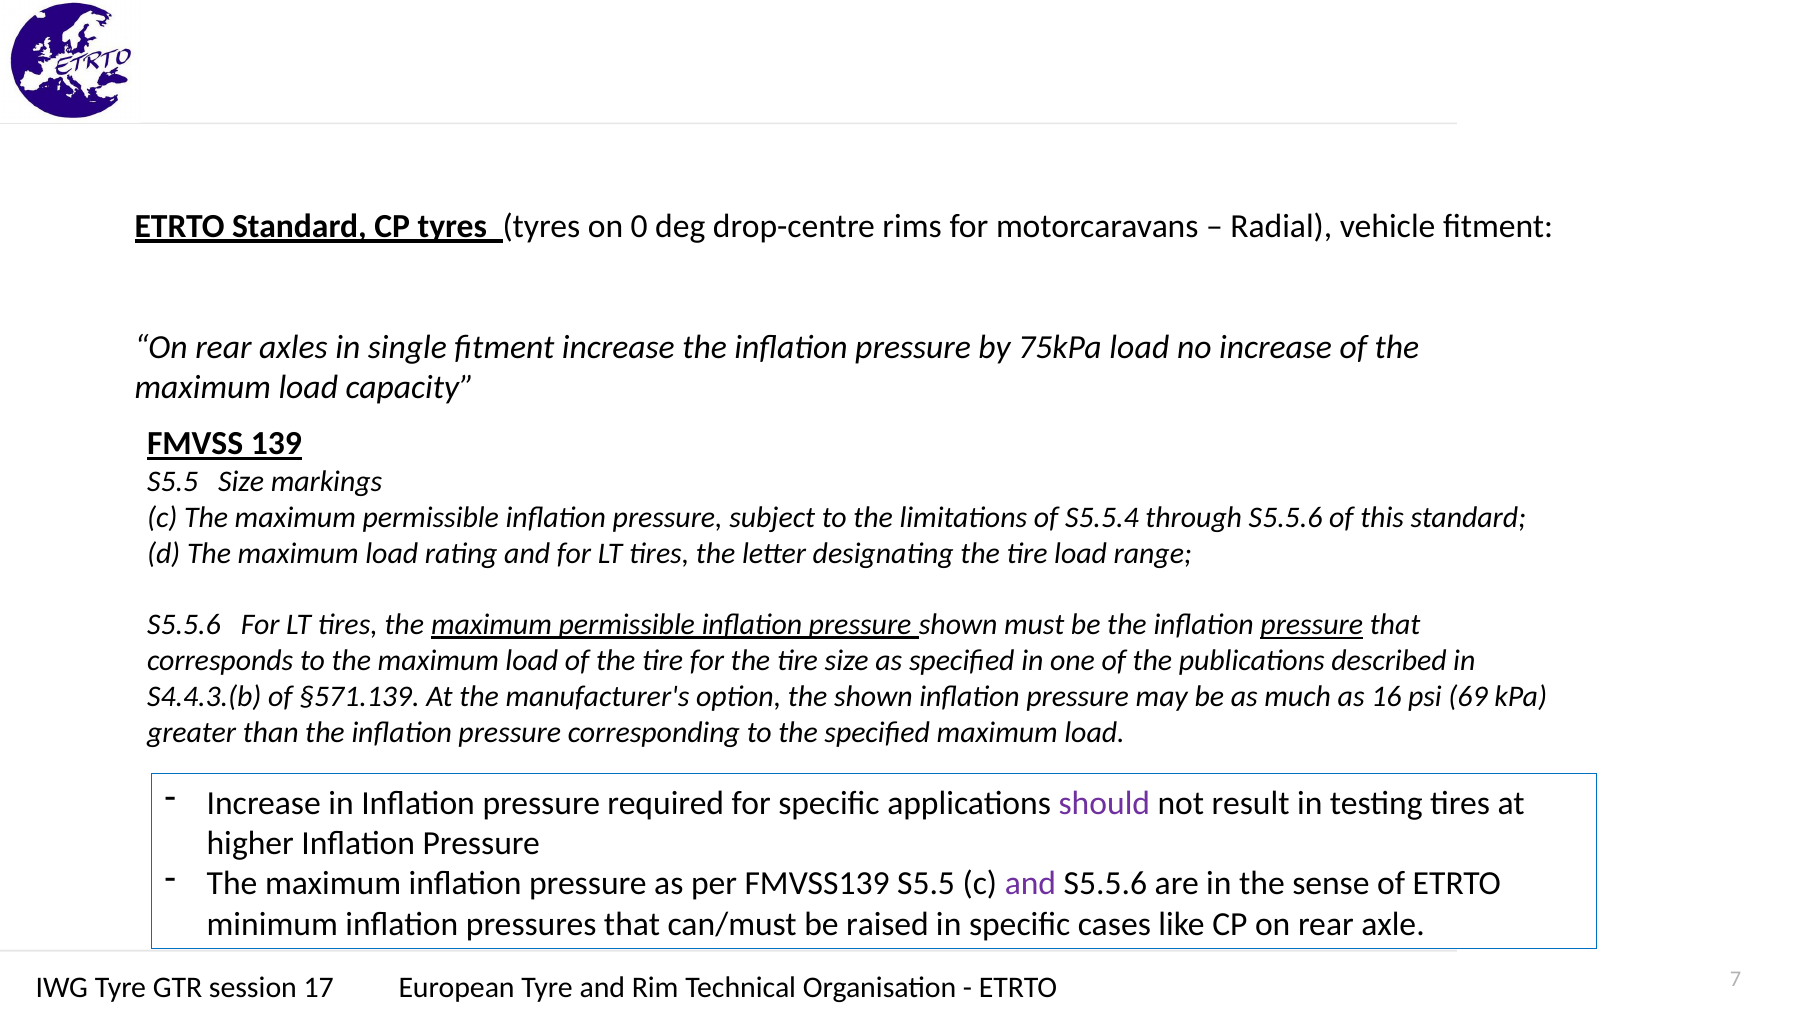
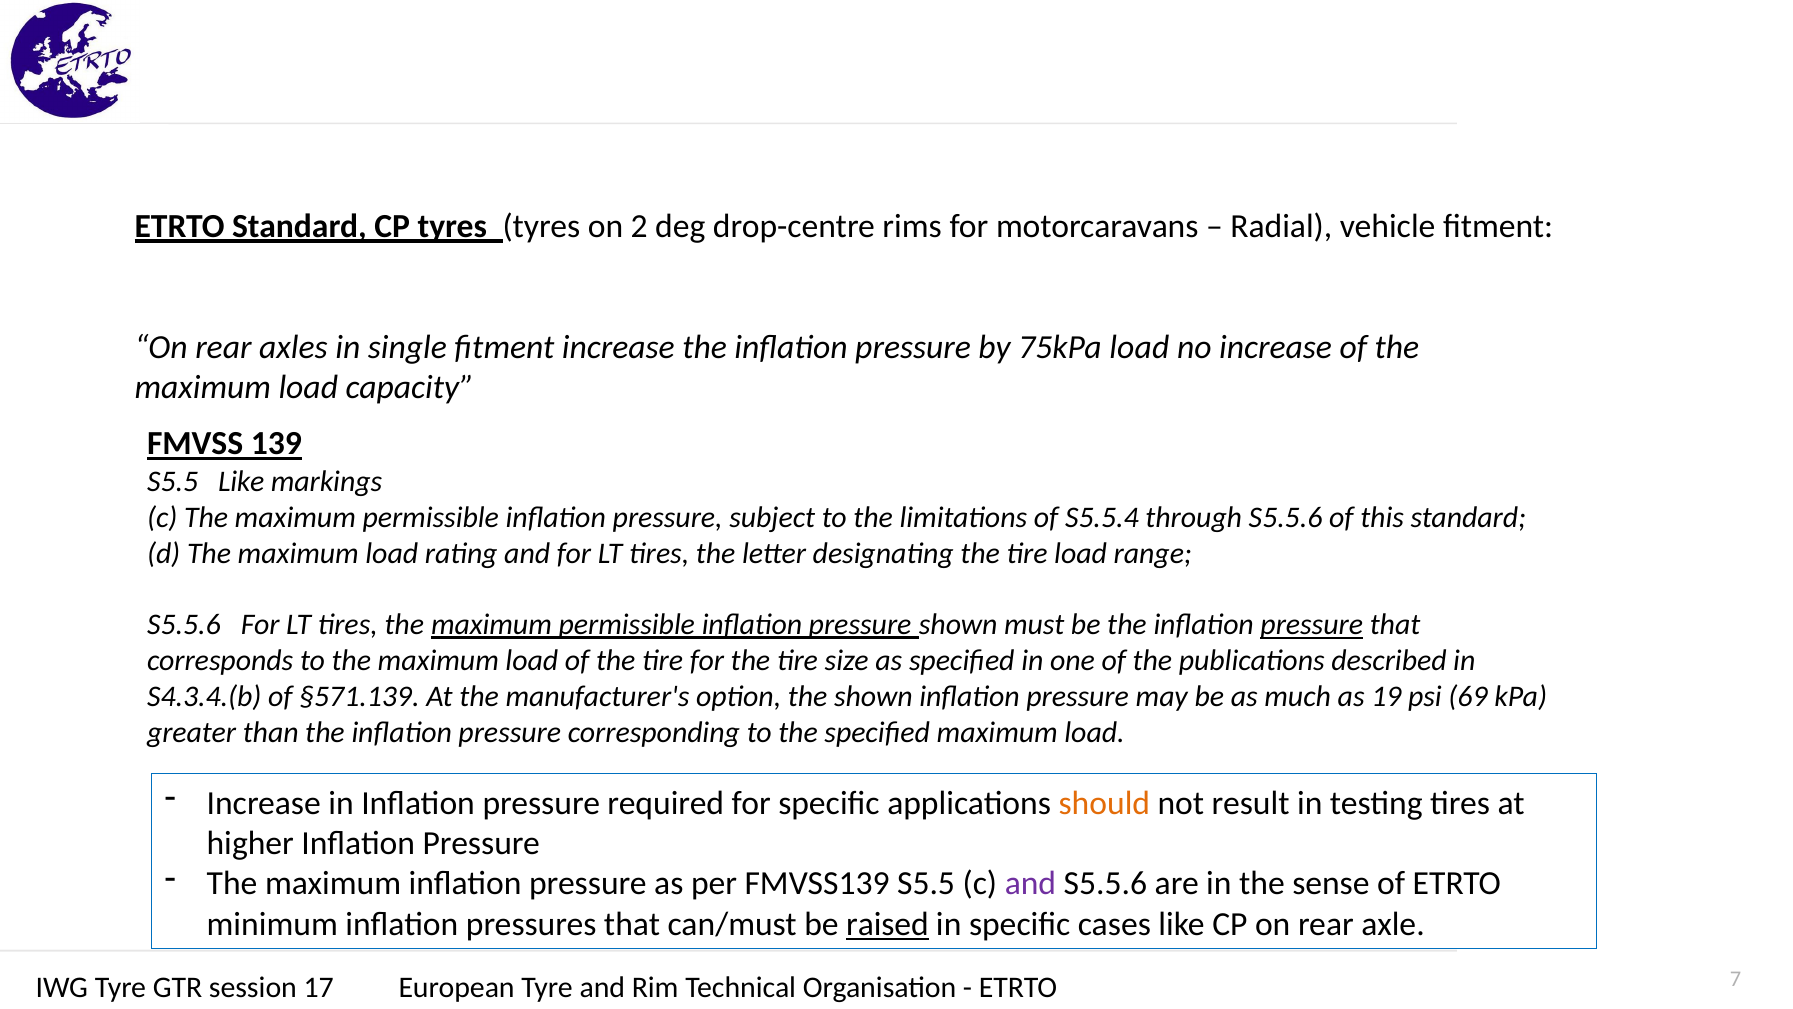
0: 0 -> 2
S5.5 Size: Size -> Like
S4.4.3.(b: S4.4.3.(b -> S4.3.4.(b
16: 16 -> 19
should colour: purple -> orange
raised underline: none -> present
